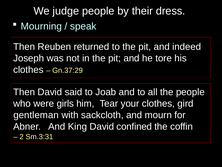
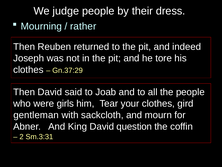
speak: speak -> rather
confined: confined -> question
